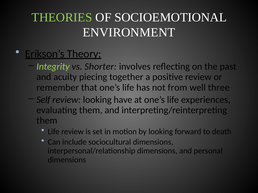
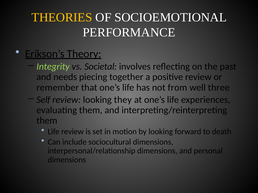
THEORIES colour: light green -> yellow
ENVIRONMENT: ENVIRONMENT -> PERFORMANCE
Shorter: Shorter -> Societal
acuity: acuity -> needs
have: have -> they
